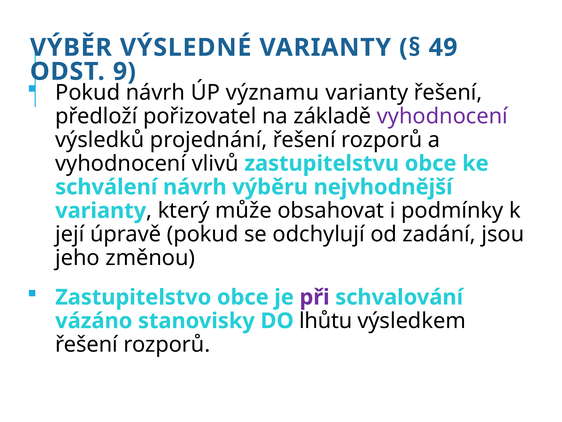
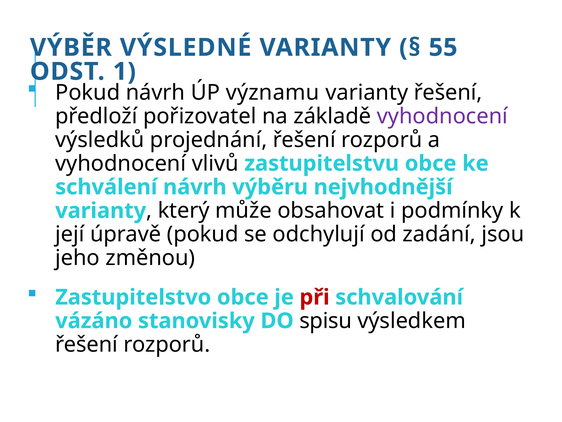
49: 49 -> 55
9: 9 -> 1
při colour: purple -> red
lhůtu: lhůtu -> spisu
